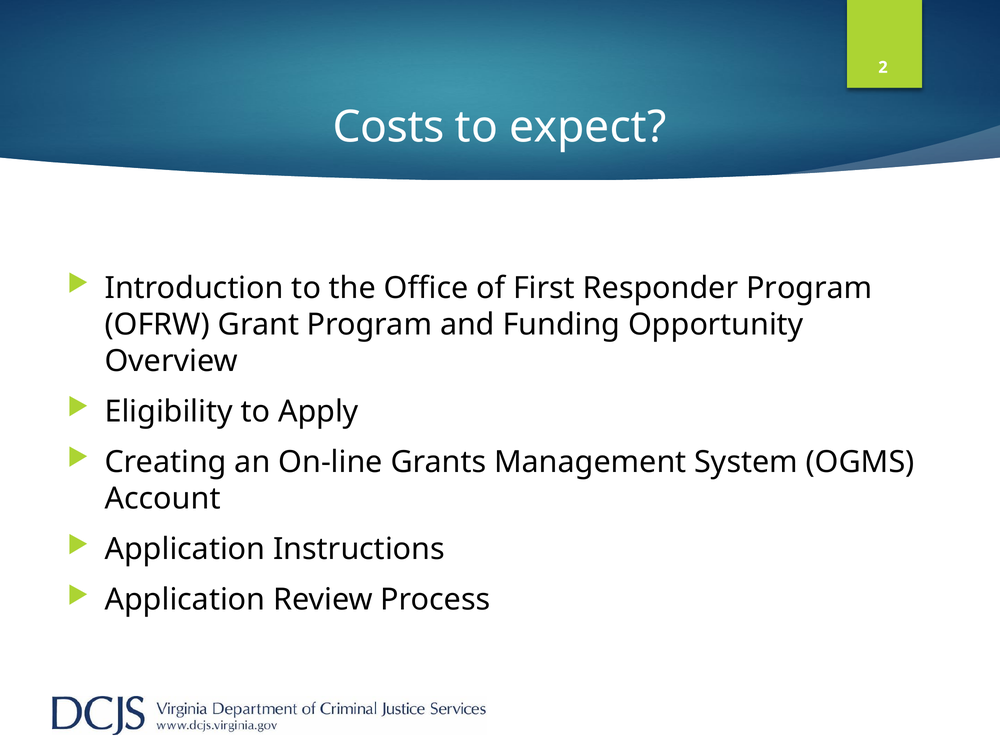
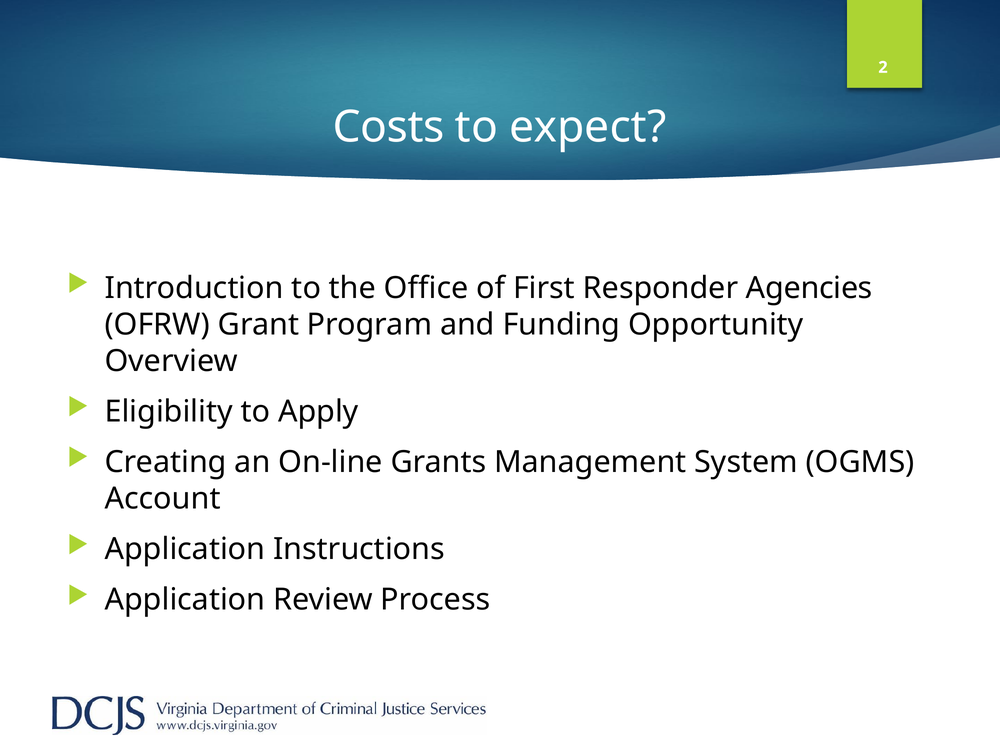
Responder Program: Program -> Agencies
